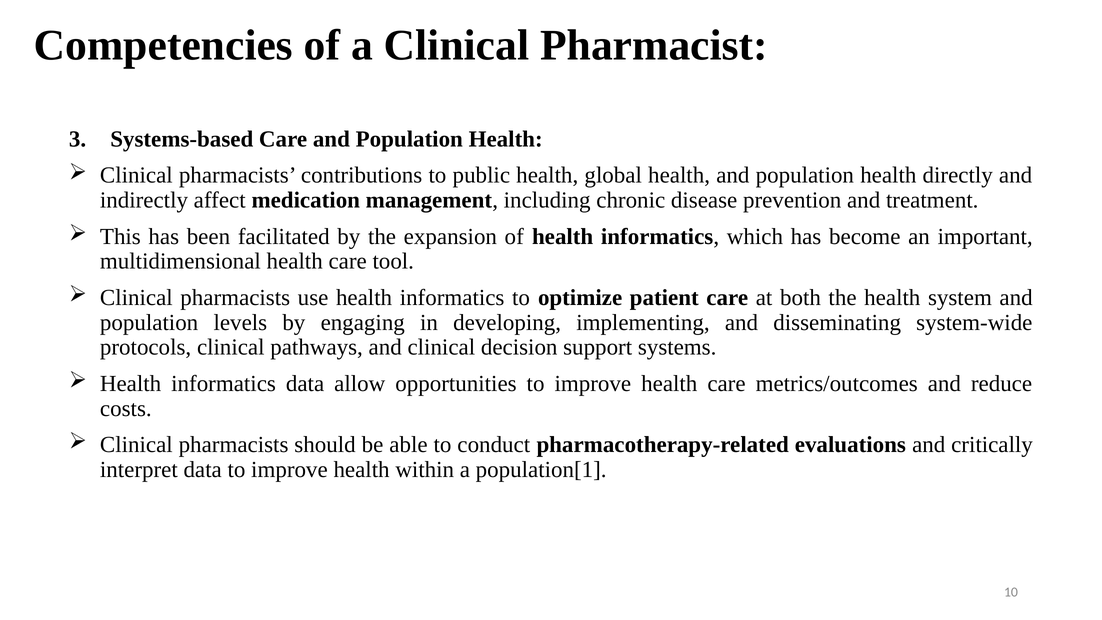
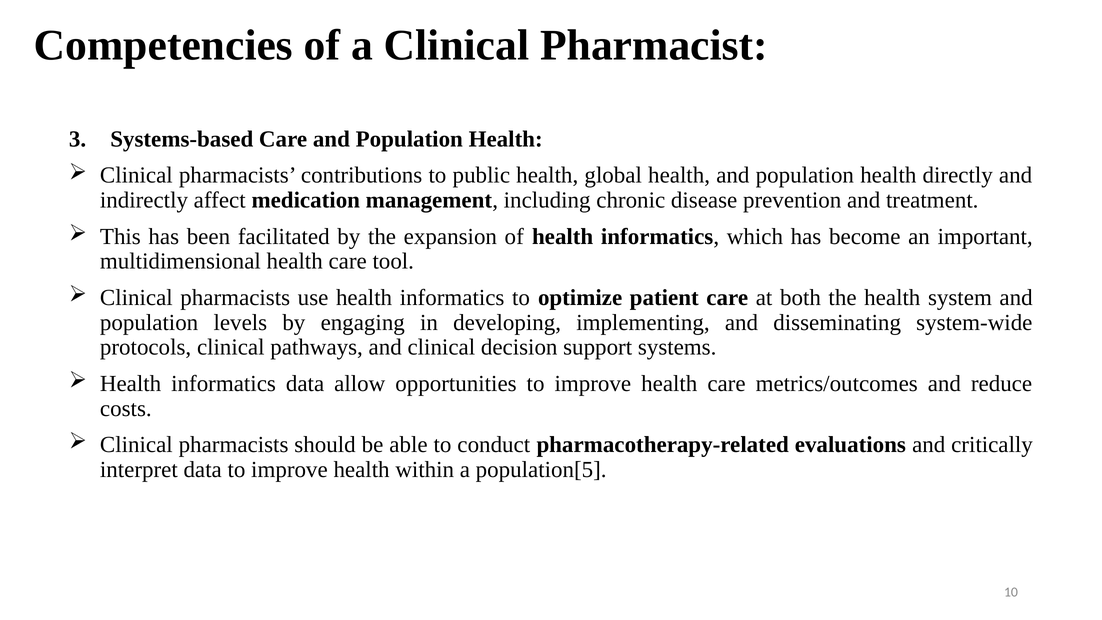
population[1: population[1 -> population[5
